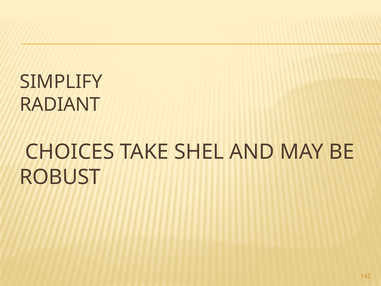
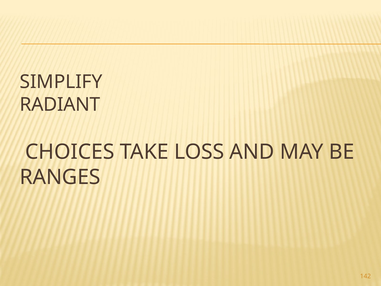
SHEL: SHEL -> LOSS
ROBUST: ROBUST -> RANGES
